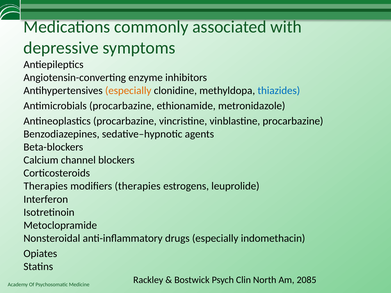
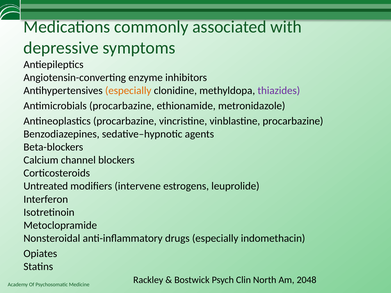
thiazides colour: blue -> purple
Therapies at (46, 186): Therapies -> Untreated
modifiers therapies: therapies -> intervene
2085: 2085 -> 2048
